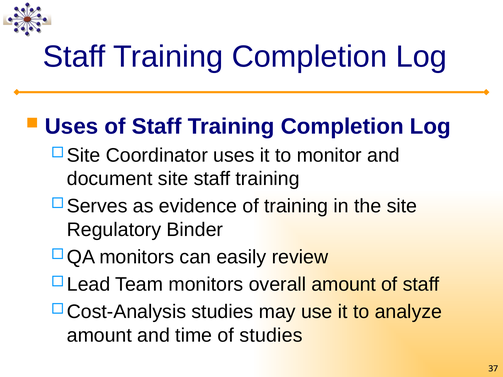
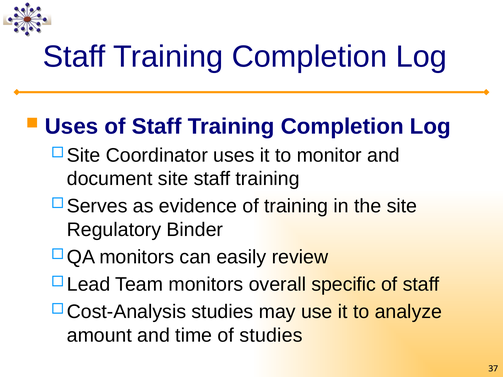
overall amount: amount -> specific
